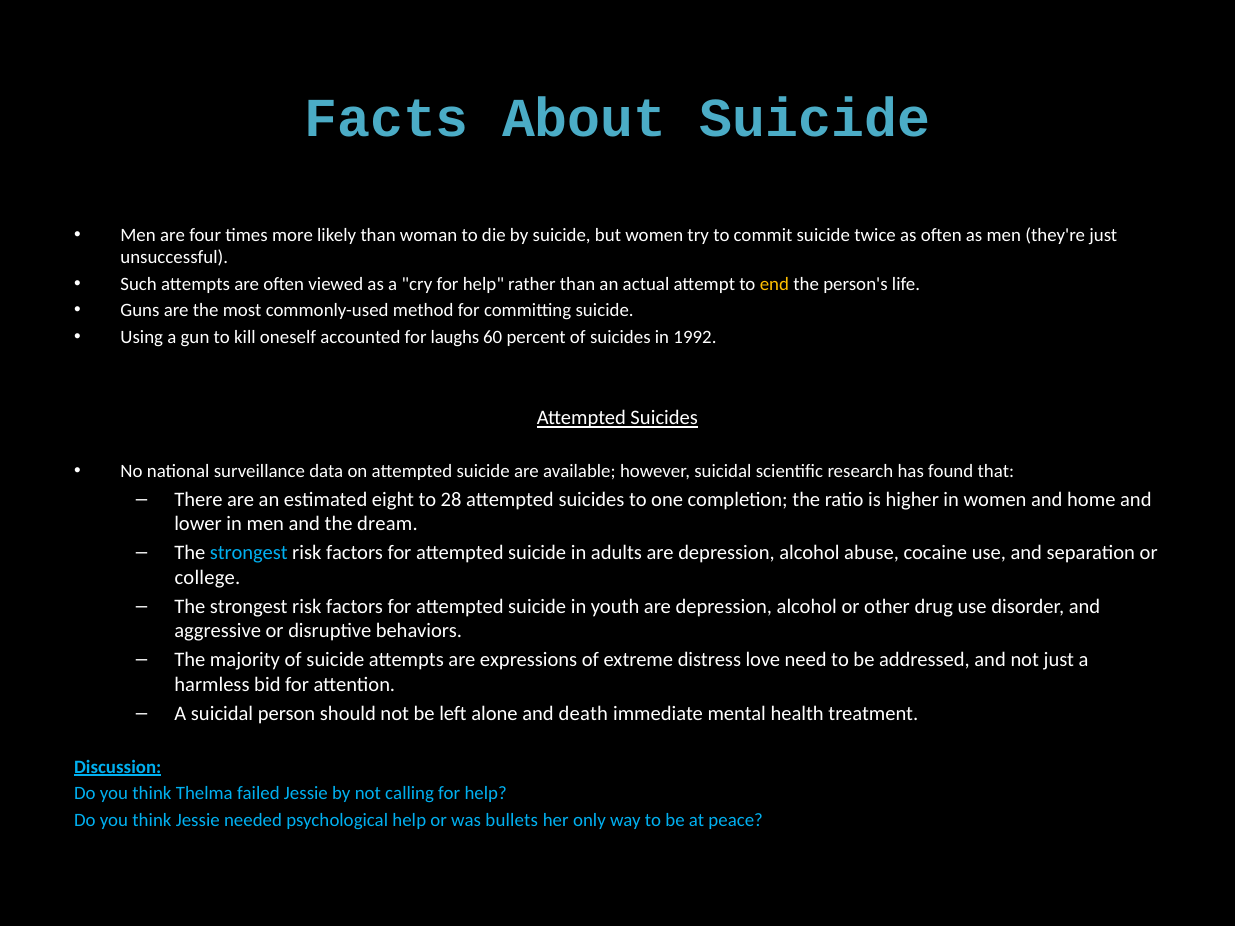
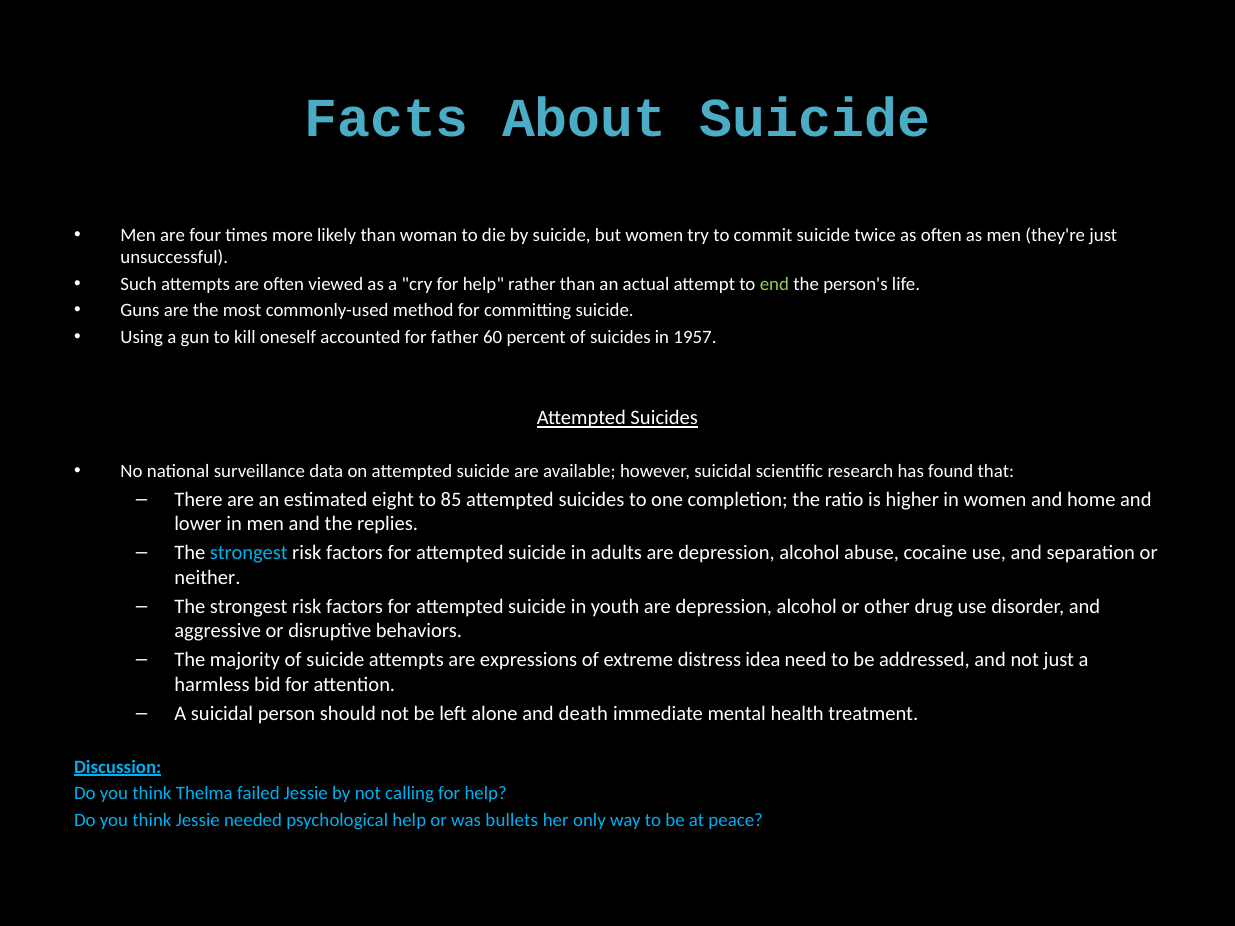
end colour: yellow -> light green
laughs: laughs -> father
1992: 1992 -> 1957
28: 28 -> 85
dream: dream -> replies
college: college -> neither
love: love -> idea
